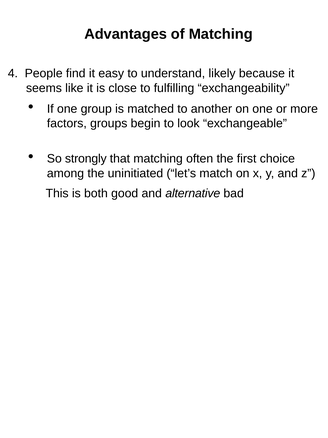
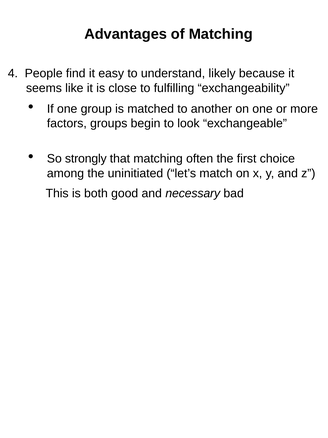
alternative: alternative -> necessary
